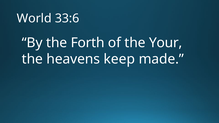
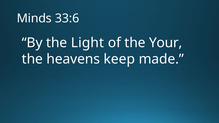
World: World -> Minds
Forth: Forth -> Light
